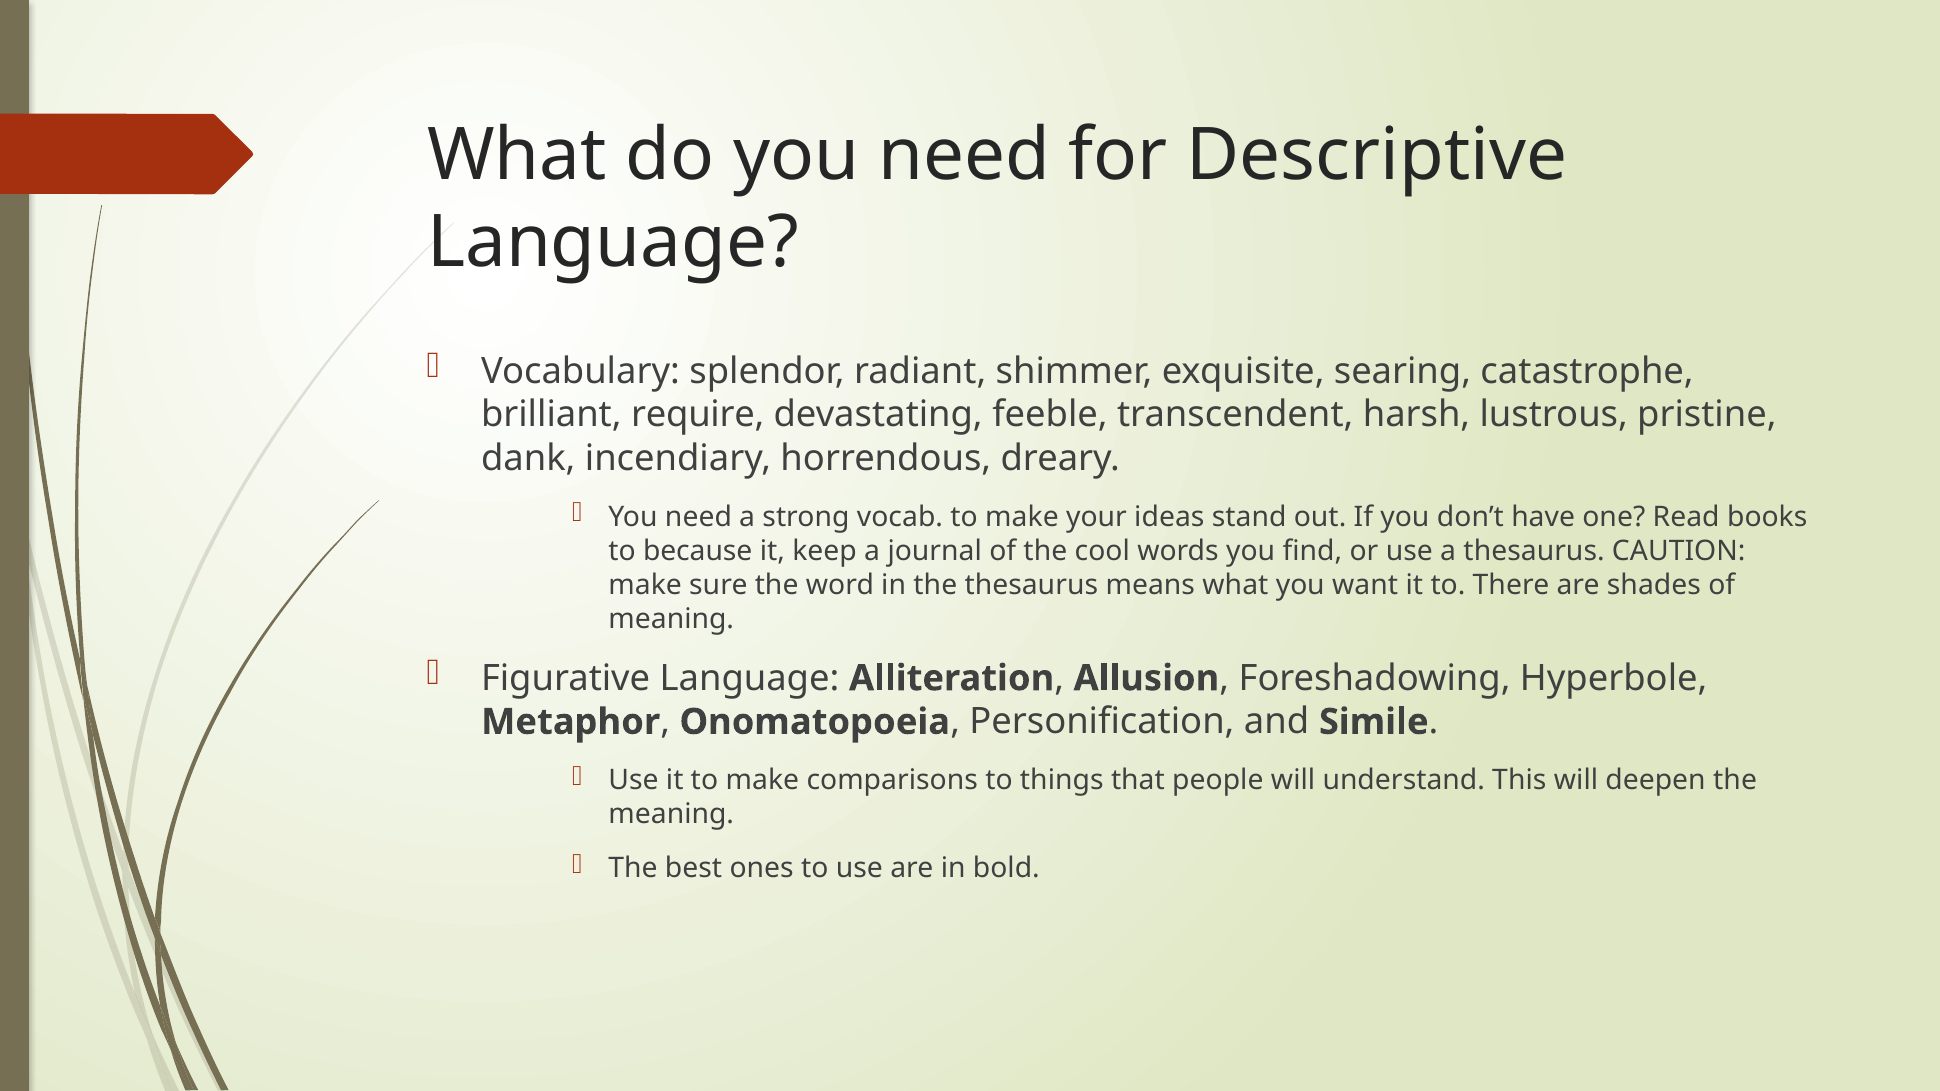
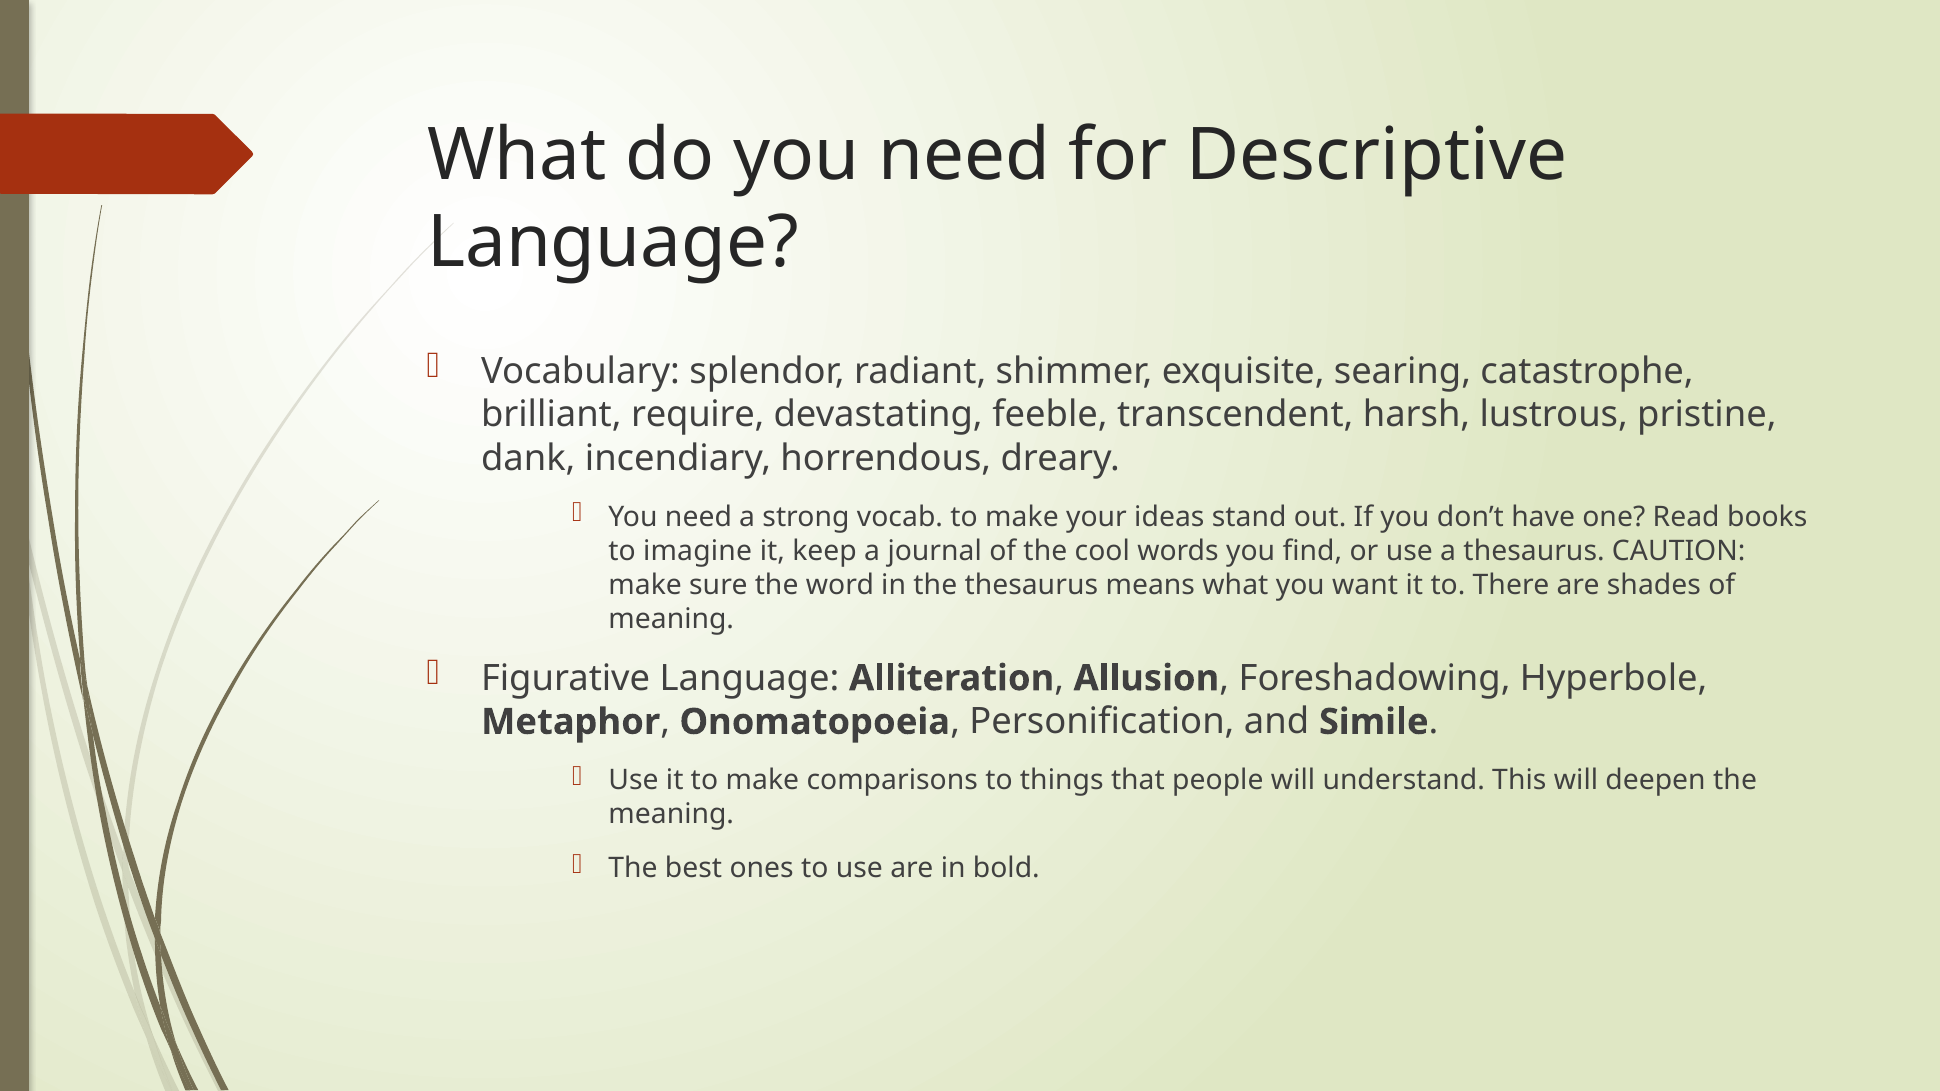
because: because -> imagine
